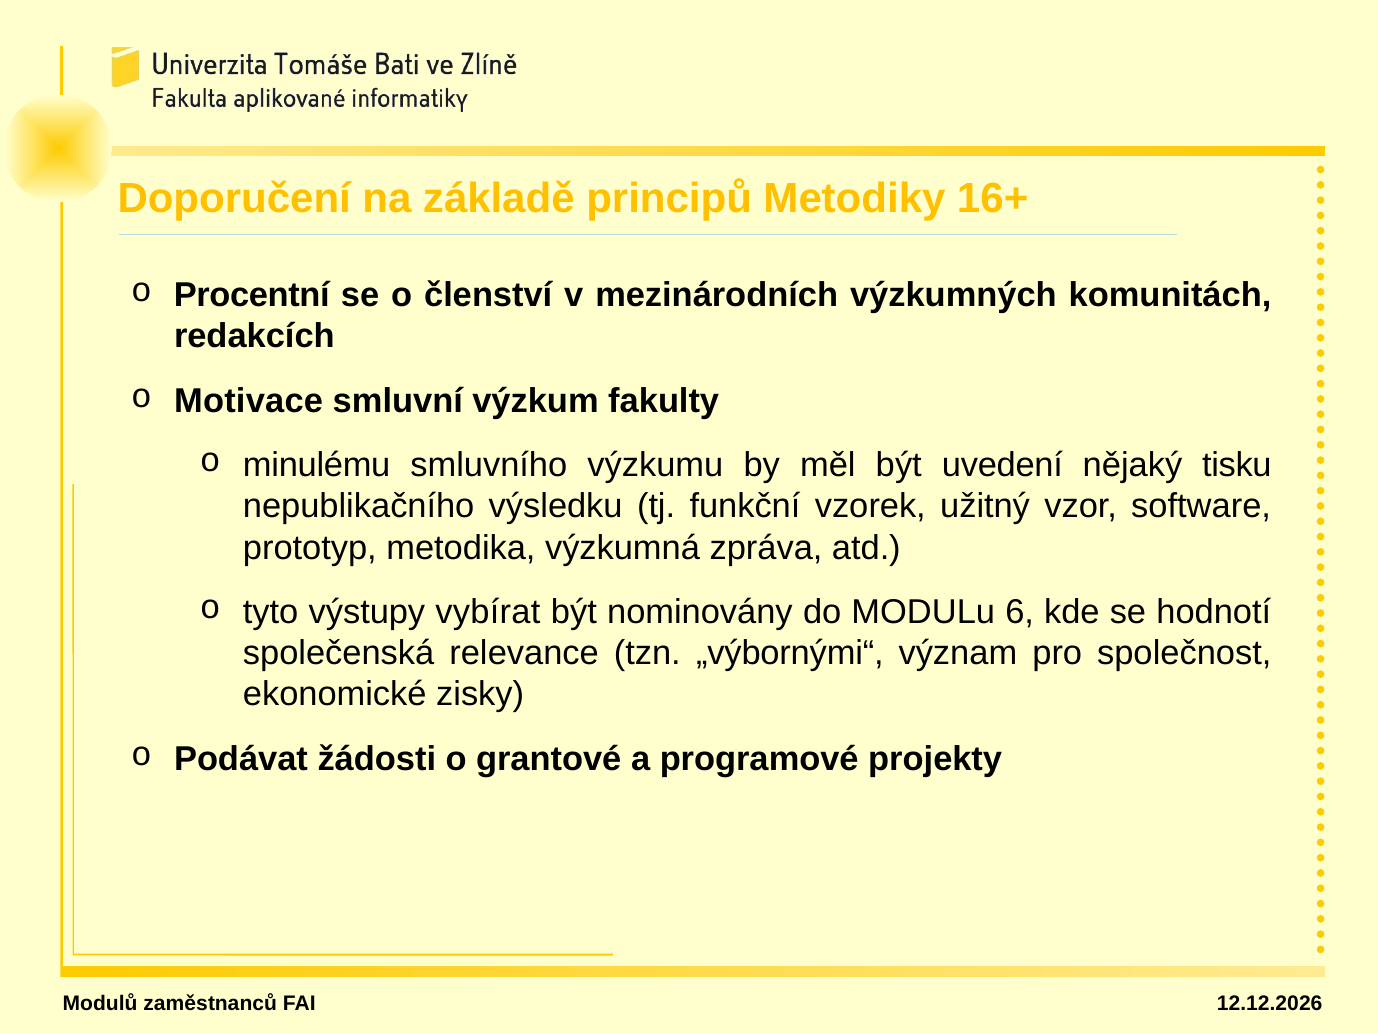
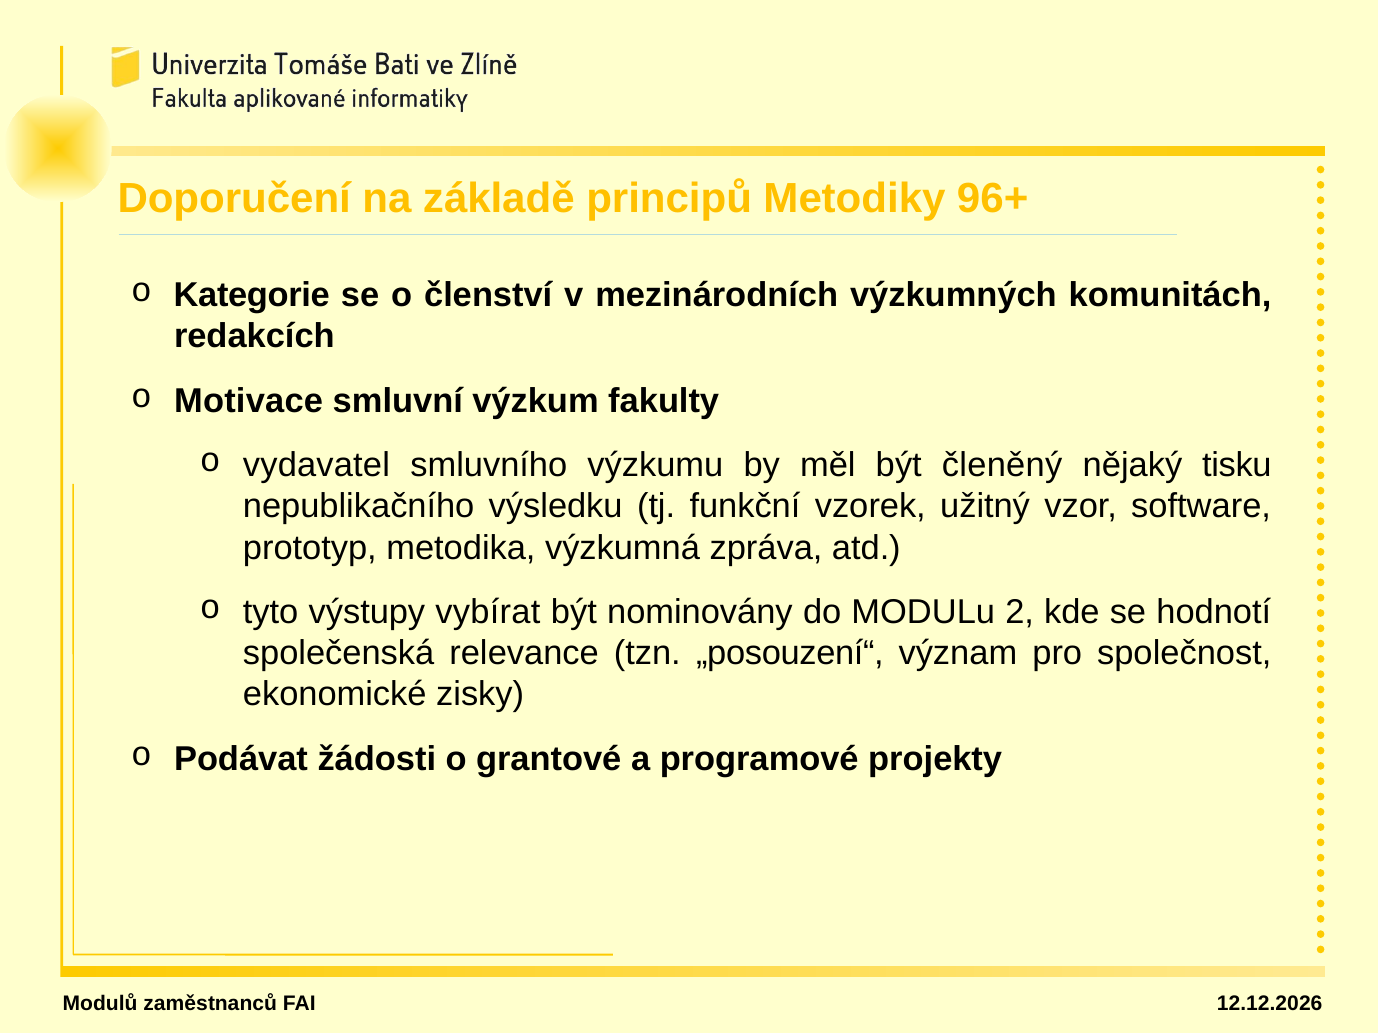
16+: 16+ -> 96+
Procentní: Procentní -> Kategorie
minulému: minulému -> vydavatel
uvedení: uvedení -> členěný
6: 6 -> 2
„výbornými“: „výbornými“ -> „posouzení“
